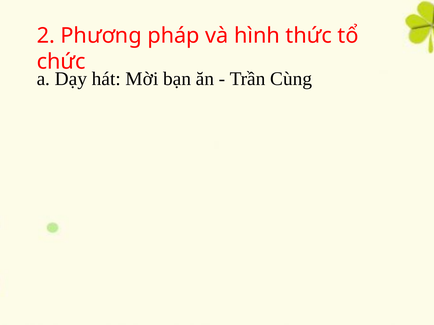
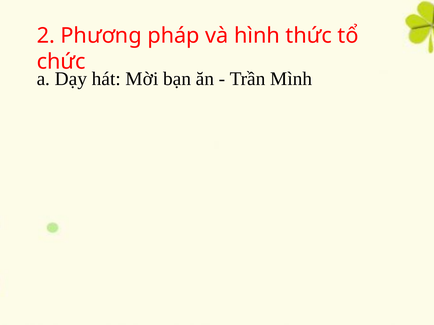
Cùng: Cùng -> Mình
